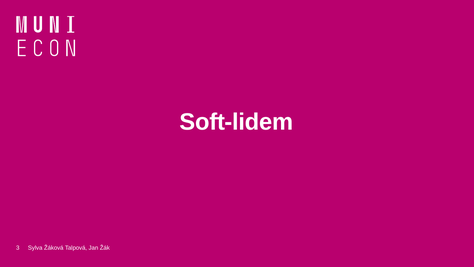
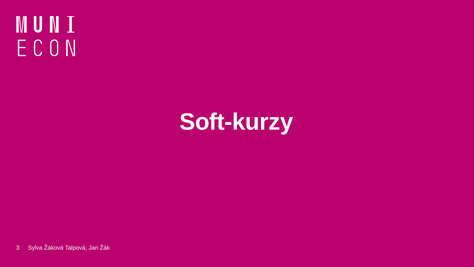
Soft-lidem: Soft-lidem -> Soft-kurzy
